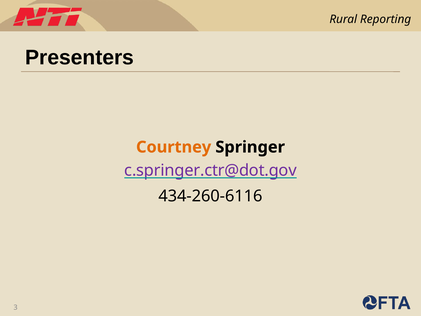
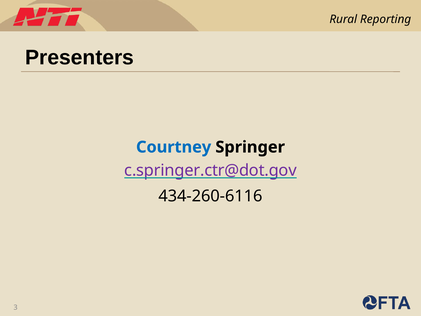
Courtney colour: orange -> blue
